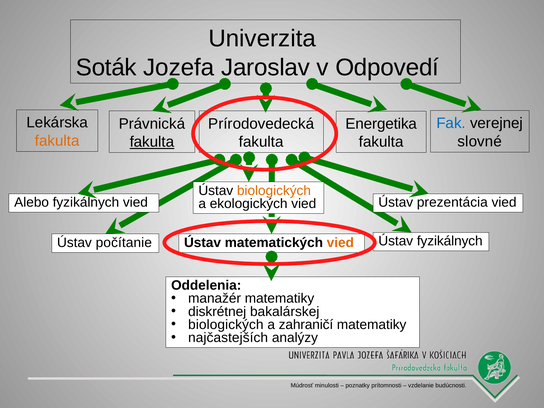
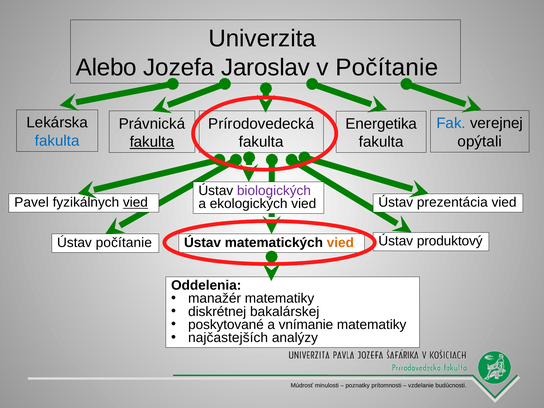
Soták: Soták -> Alebo
v Odpovedí: Odpovedí -> Počítanie
fakulta at (57, 141) colour: orange -> blue
slovné: slovné -> opýtali
biologických at (274, 191) colour: orange -> purple
Alebo: Alebo -> Pavel
vied at (135, 202) underline: none -> present
Ústav fyzikálnych: fyzikálnych -> produktový
biologických at (226, 325): biologických -> poskytované
zahraničí: zahraničí -> vnímanie
